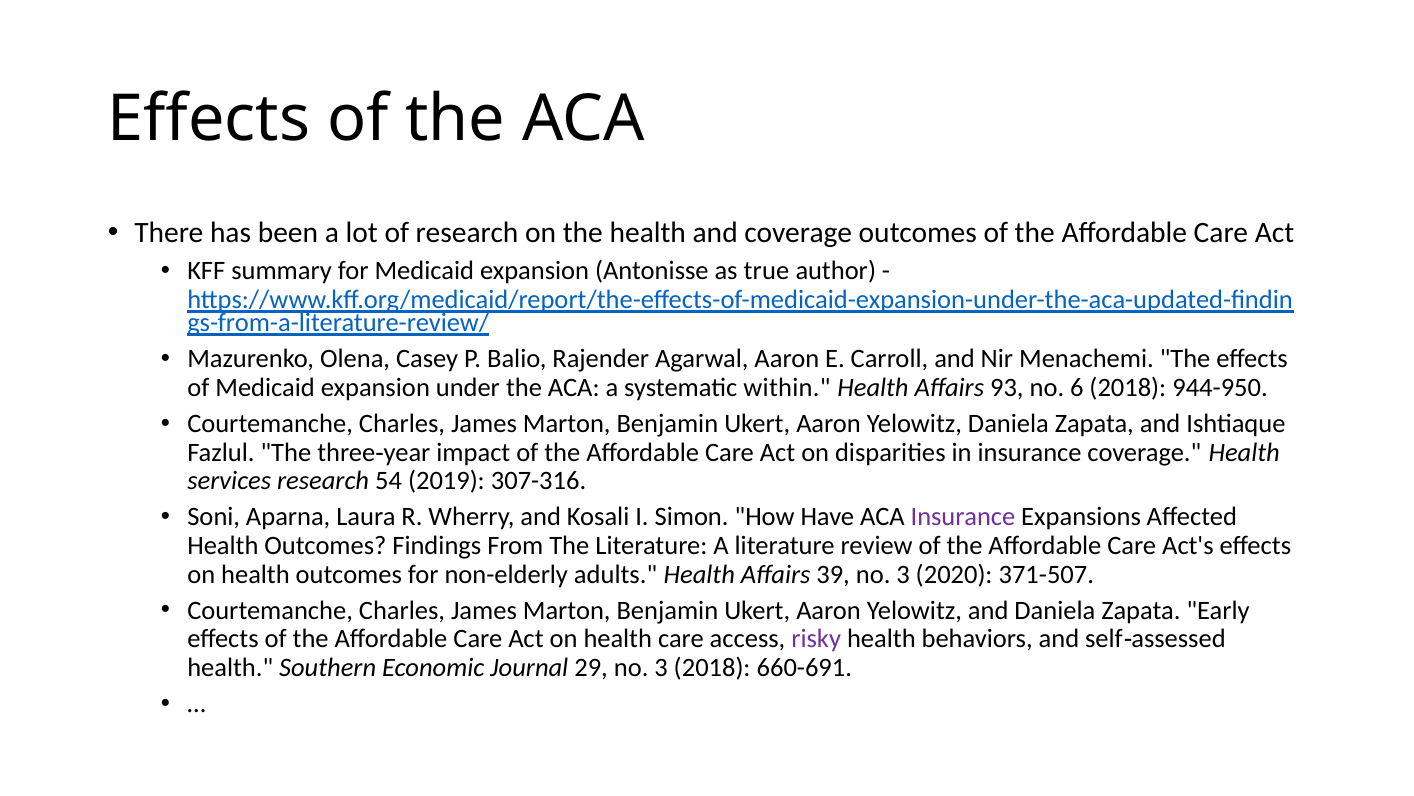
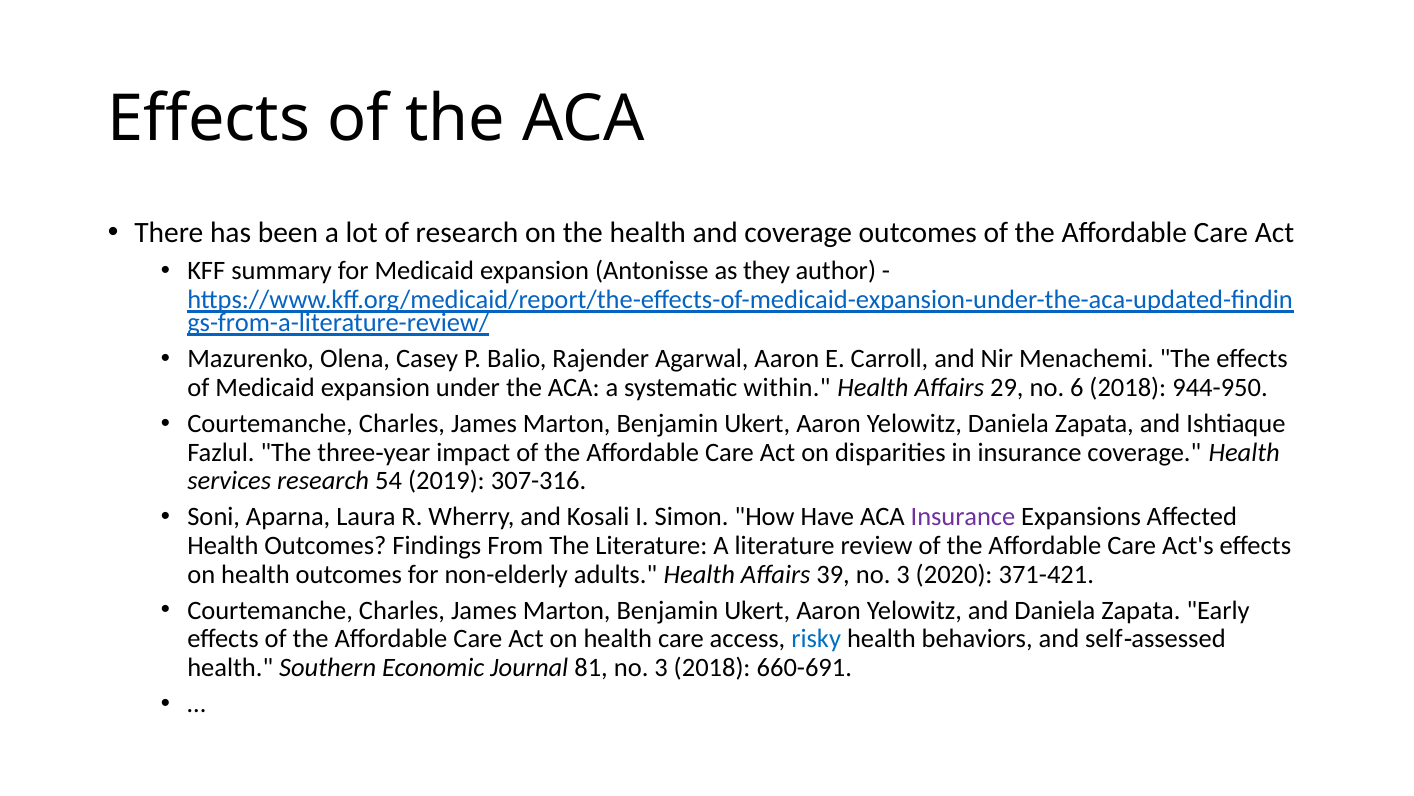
true: true -> they
93: 93 -> 29
371-507: 371-507 -> 371-421
risky colour: purple -> blue
29: 29 -> 81
